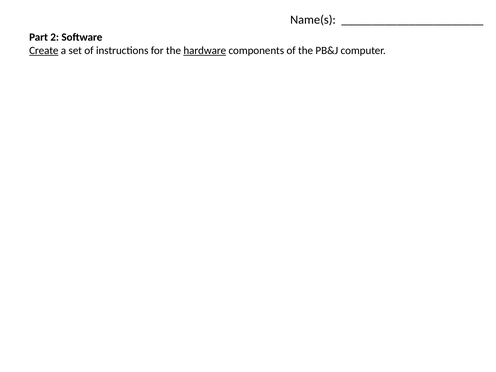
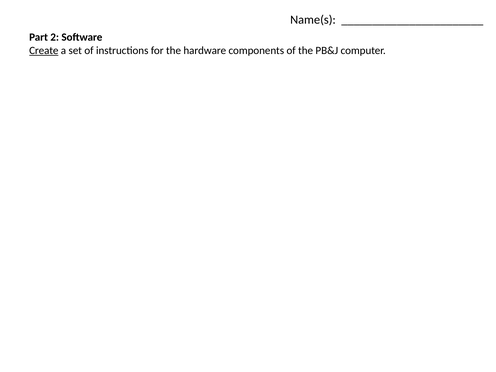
hardware underline: present -> none
